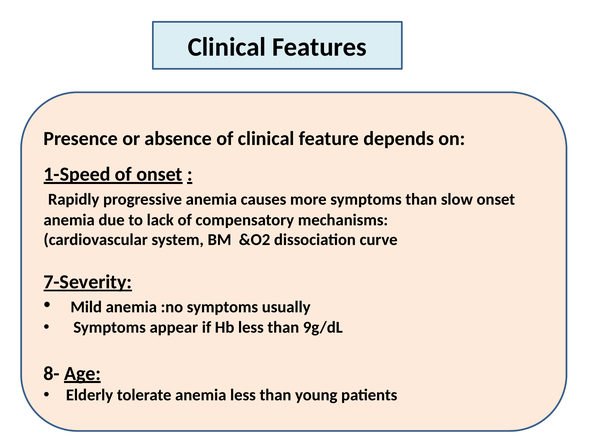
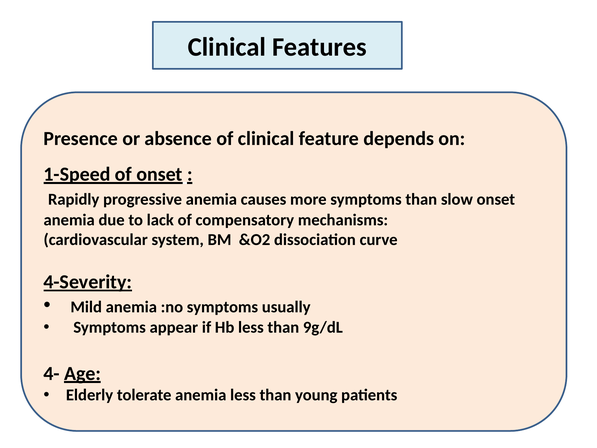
7-Severity: 7-Severity -> 4-Severity
8-: 8- -> 4-
